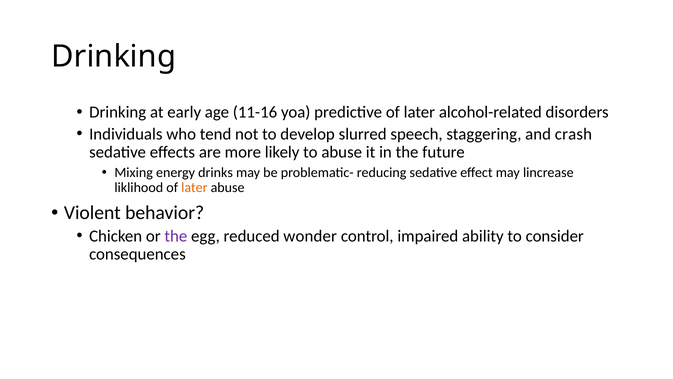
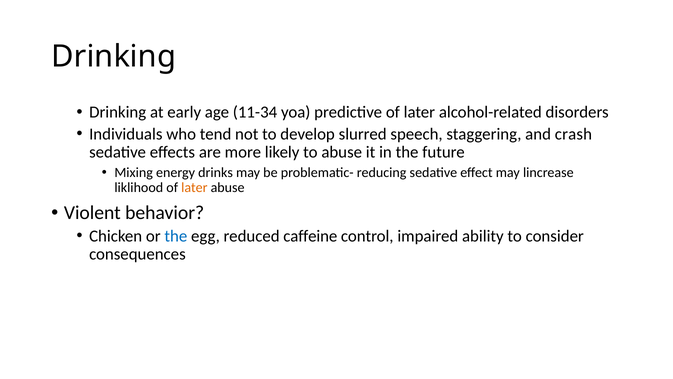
11-16: 11-16 -> 11-34
the at (176, 236) colour: purple -> blue
wonder: wonder -> caffeine
